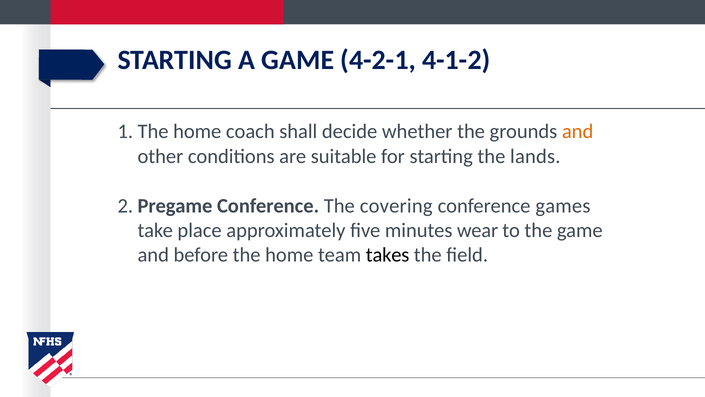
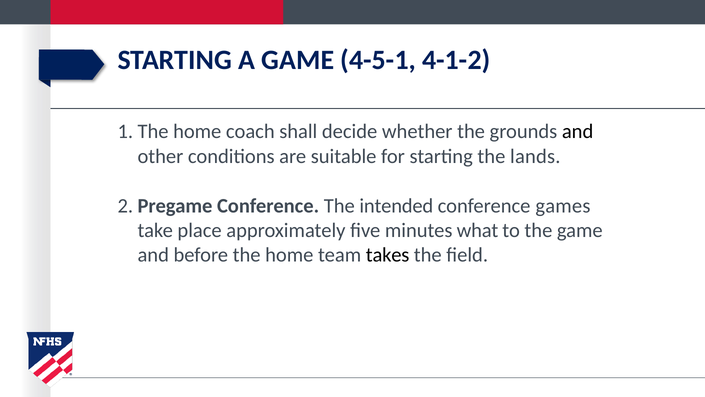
4-2-1: 4-2-1 -> 4-5-1
and at (578, 131) colour: orange -> black
covering: covering -> intended
wear: wear -> what
